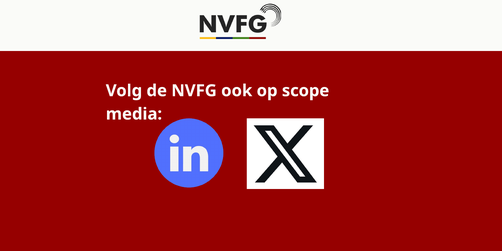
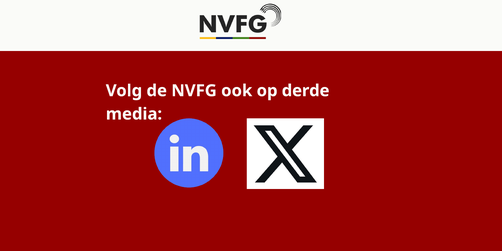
scope: scope -> derde
